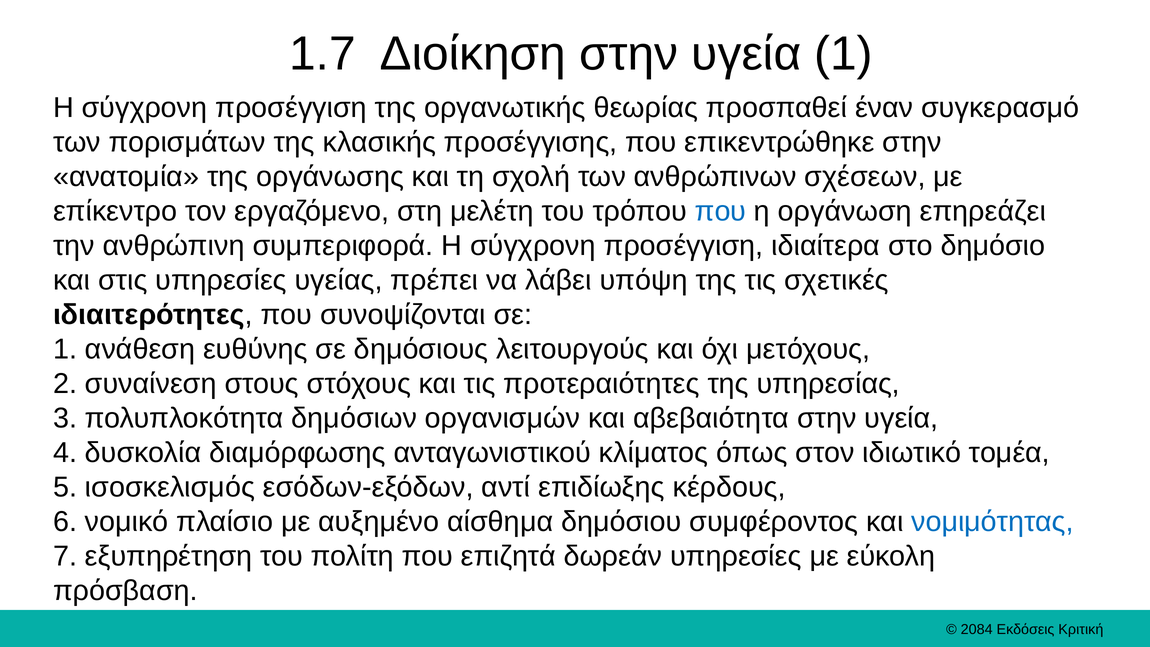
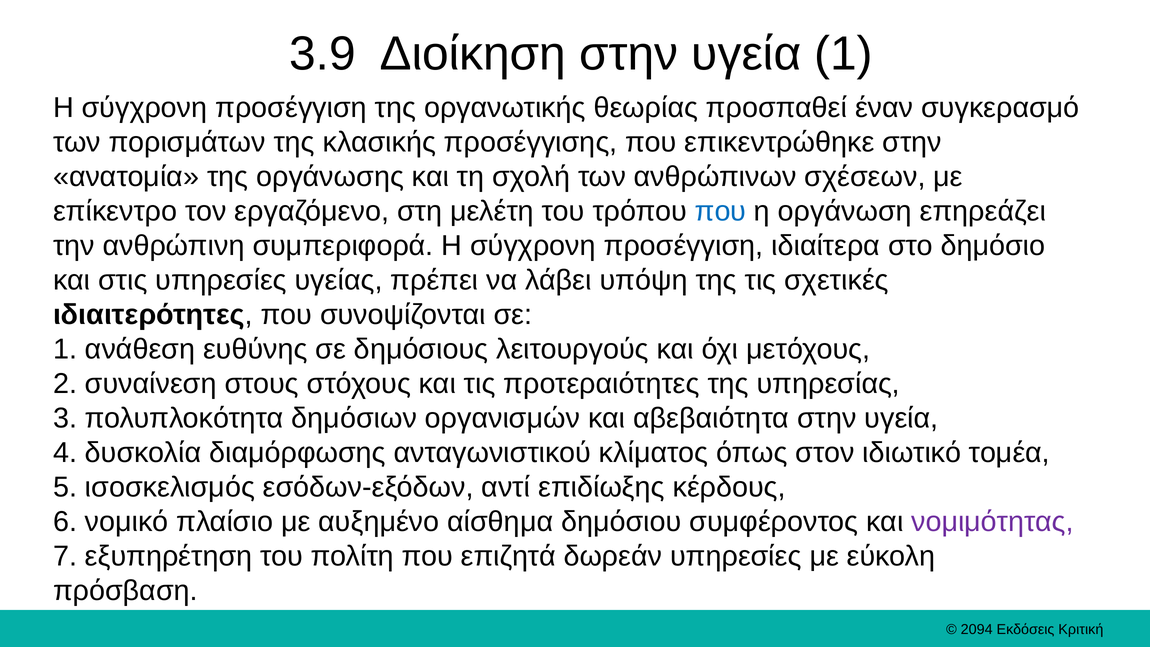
1.7: 1.7 -> 3.9
νομιμότητας colour: blue -> purple
2084: 2084 -> 2094
